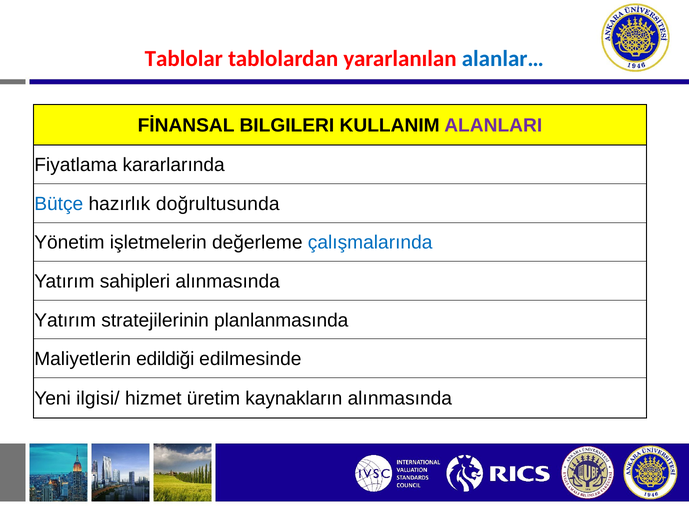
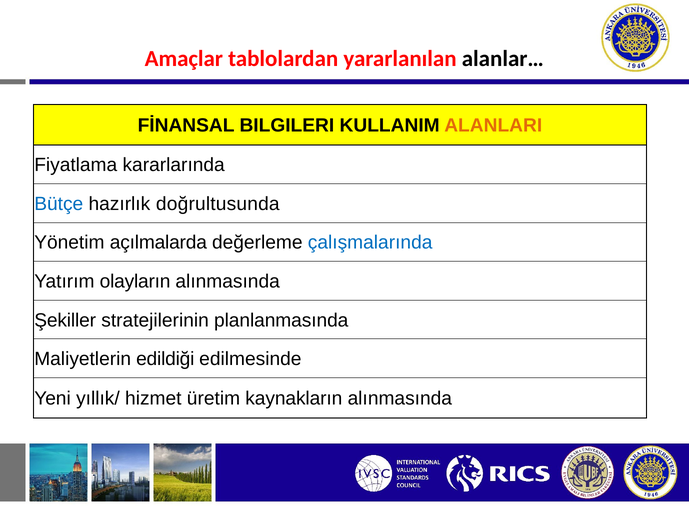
Tablolar: Tablolar -> Amaçlar
alanlar… colour: blue -> black
ALANLARI colour: purple -> orange
işletmelerin: işletmelerin -> açılmalarda
sahipleri: sahipleri -> olayların
Yatırım at (65, 321): Yatırım -> Şekiller
ilgisi/: ilgisi/ -> yıllık/
